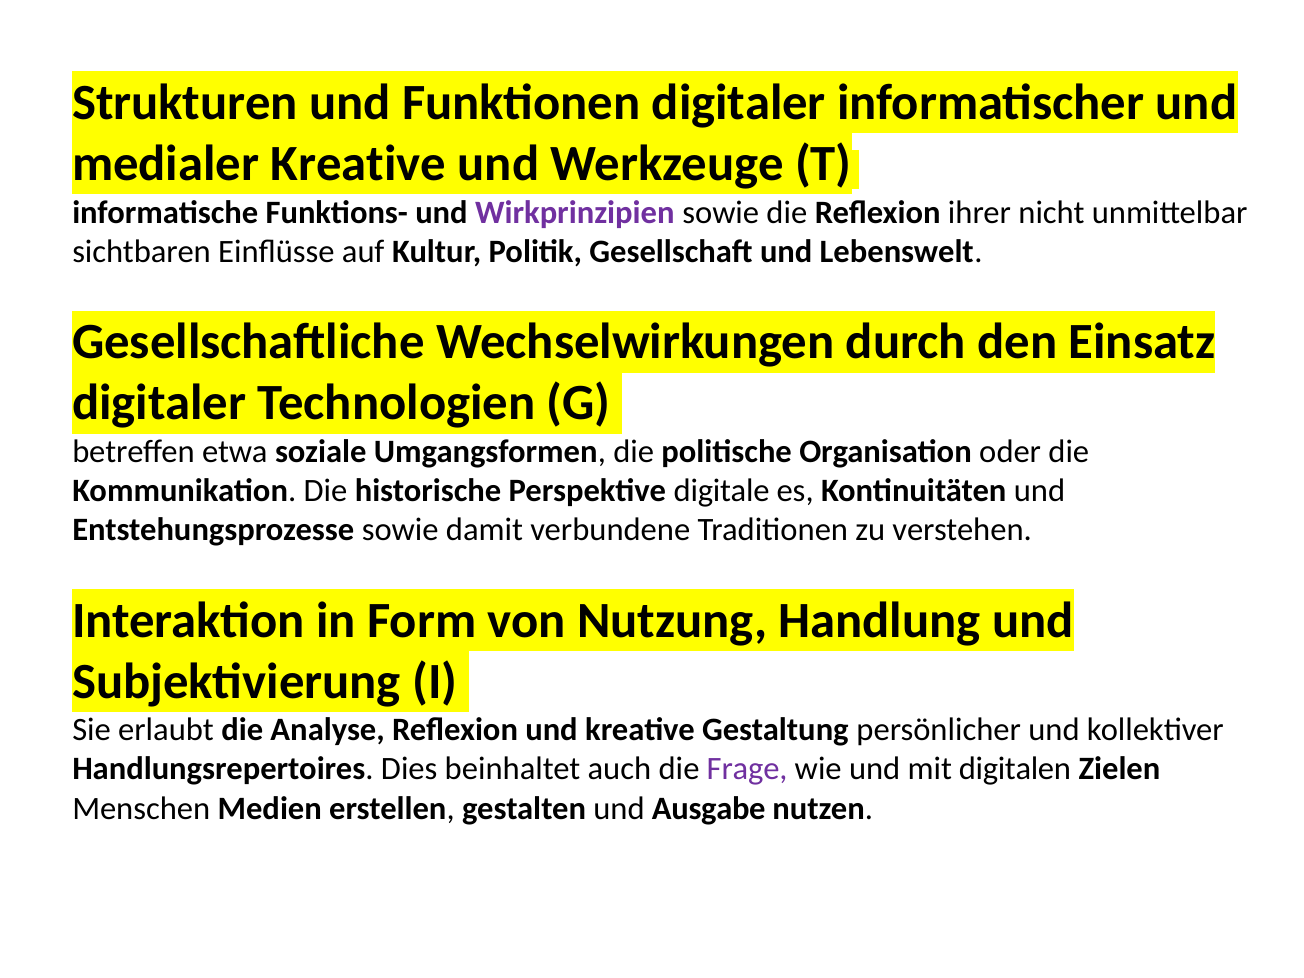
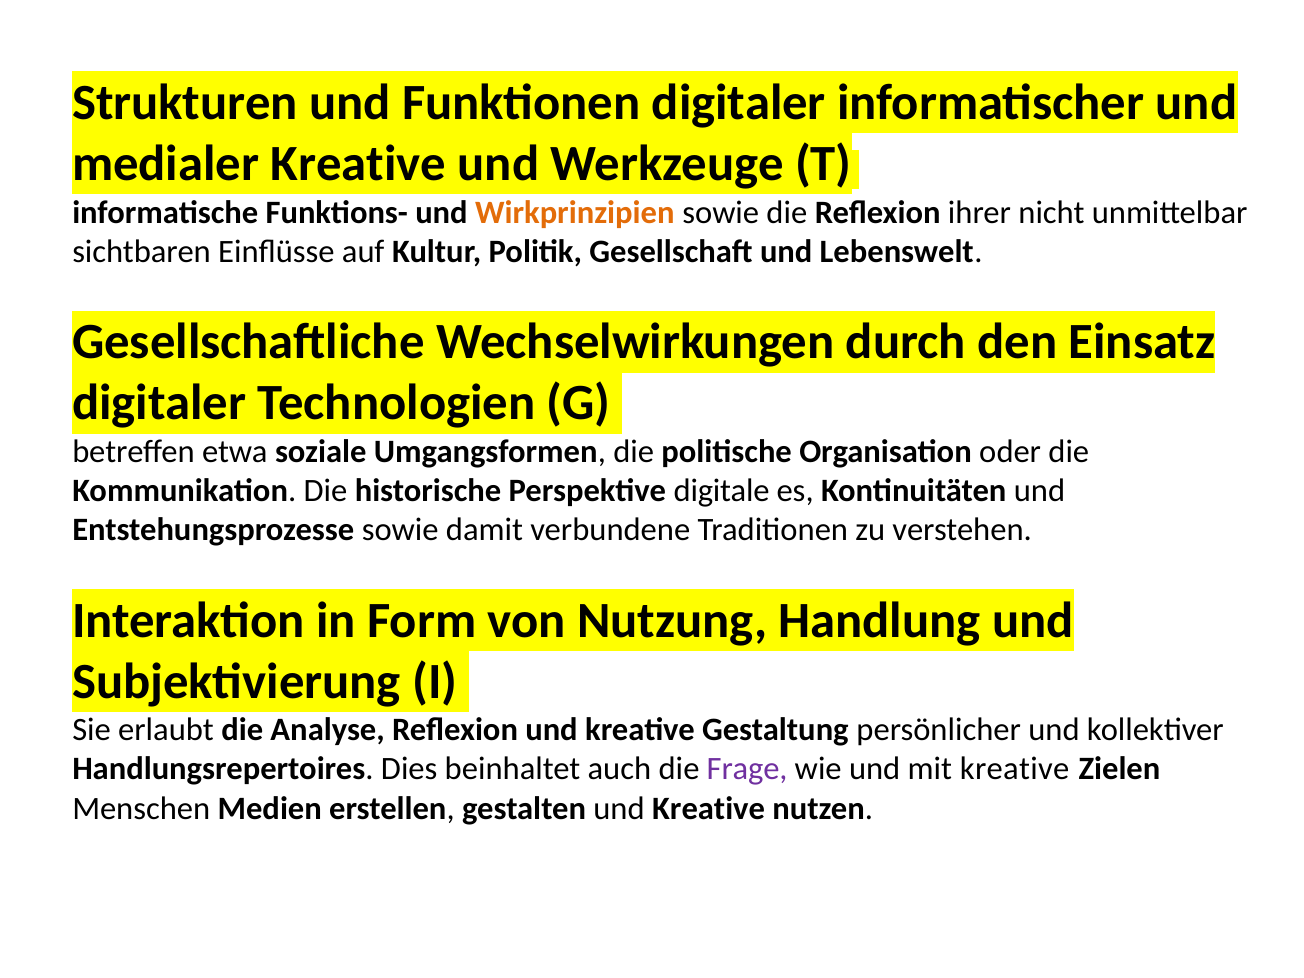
Wirkprinzipien colour: purple -> orange
mit digitalen: digitalen -> kreative
gestalten und Ausgabe: Ausgabe -> Kreative
